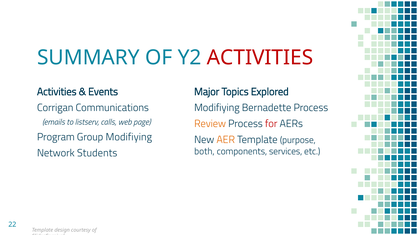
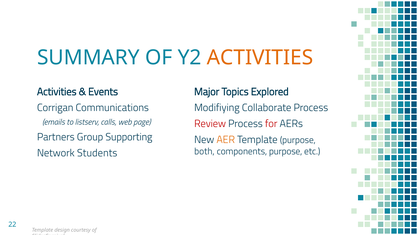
ACTIVITIES at (260, 58) colour: red -> orange
Bernadette: Bernadette -> Collaborate
Review colour: orange -> red
Program: Program -> Partners
Group Modifiying: Modifiying -> Supporting
components services: services -> purpose
